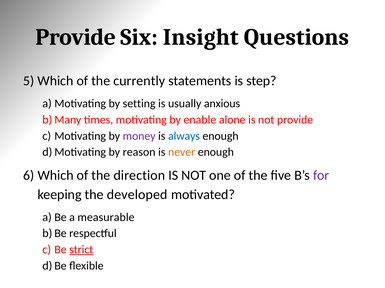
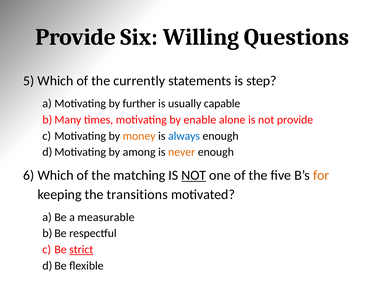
Insight: Insight -> Willing
setting: setting -> further
anxious: anxious -> capable
money colour: purple -> orange
reason: reason -> among
direction: direction -> matching
NOT at (194, 176) underline: none -> present
for colour: purple -> orange
developed: developed -> transitions
